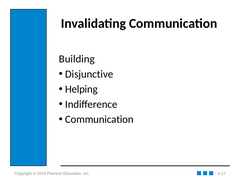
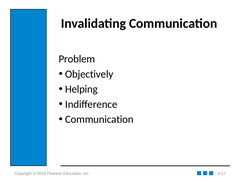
Building: Building -> Problem
Disjunctive: Disjunctive -> Objectively
